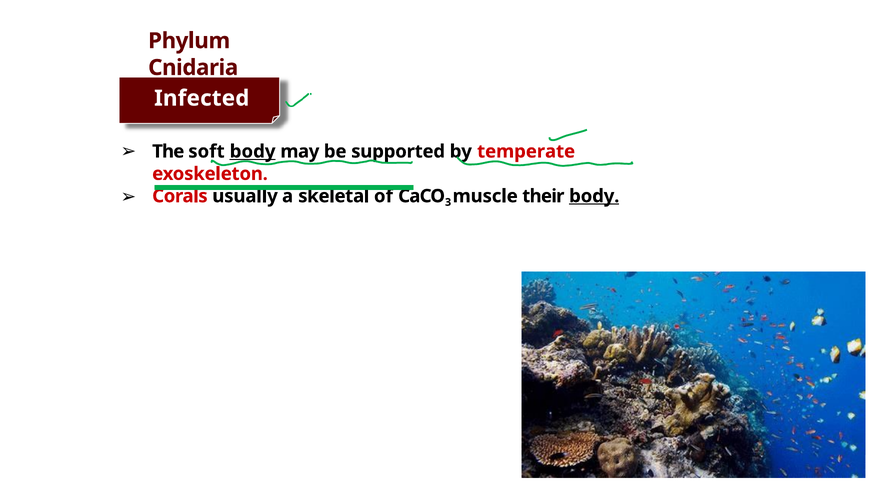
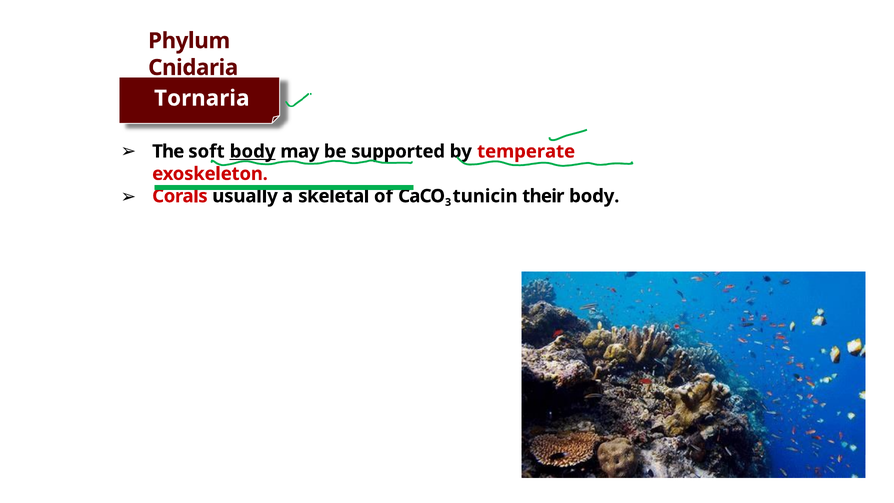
Infected: Infected -> Tornaria
muscle: muscle -> tunicin
body at (594, 196) underline: present -> none
